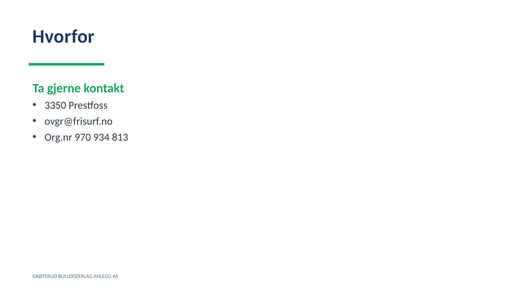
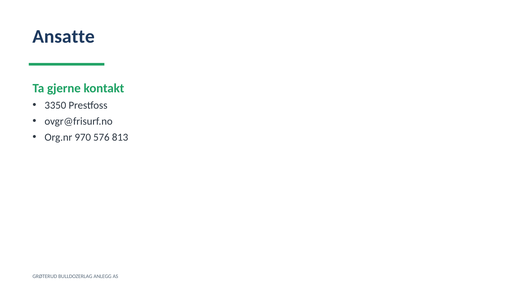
Hvorfor: Hvorfor -> Ansatte
934: 934 -> 576
